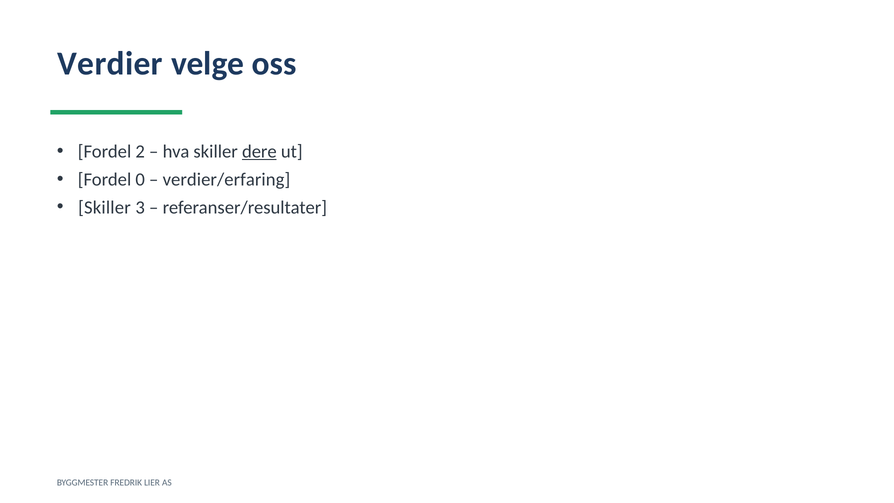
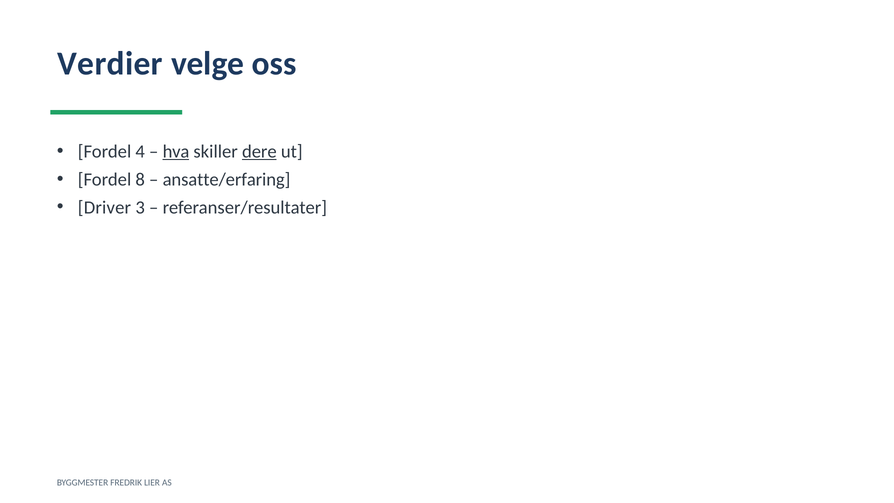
2: 2 -> 4
hva underline: none -> present
0: 0 -> 8
verdier/erfaring: verdier/erfaring -> ansatte/erfaring
Skiller at (104, 207): Skiller -> Driver
